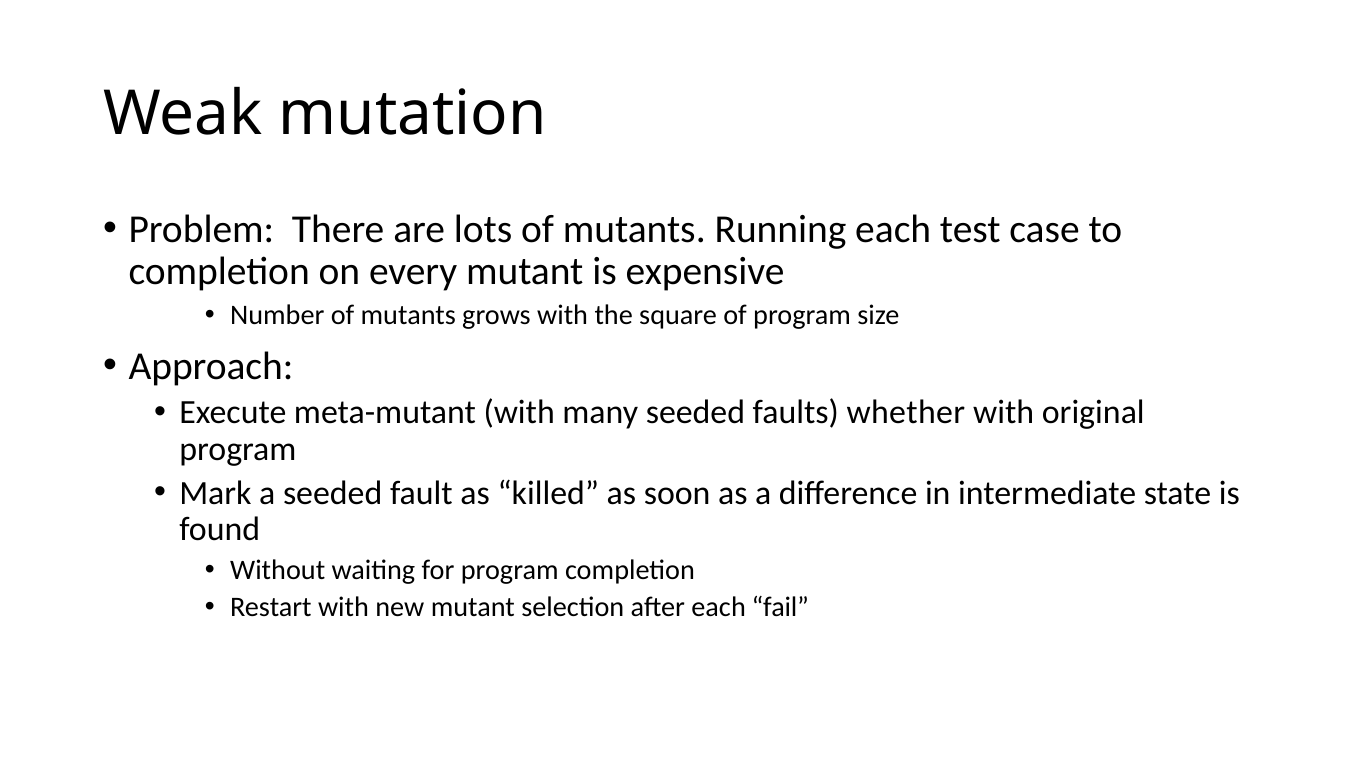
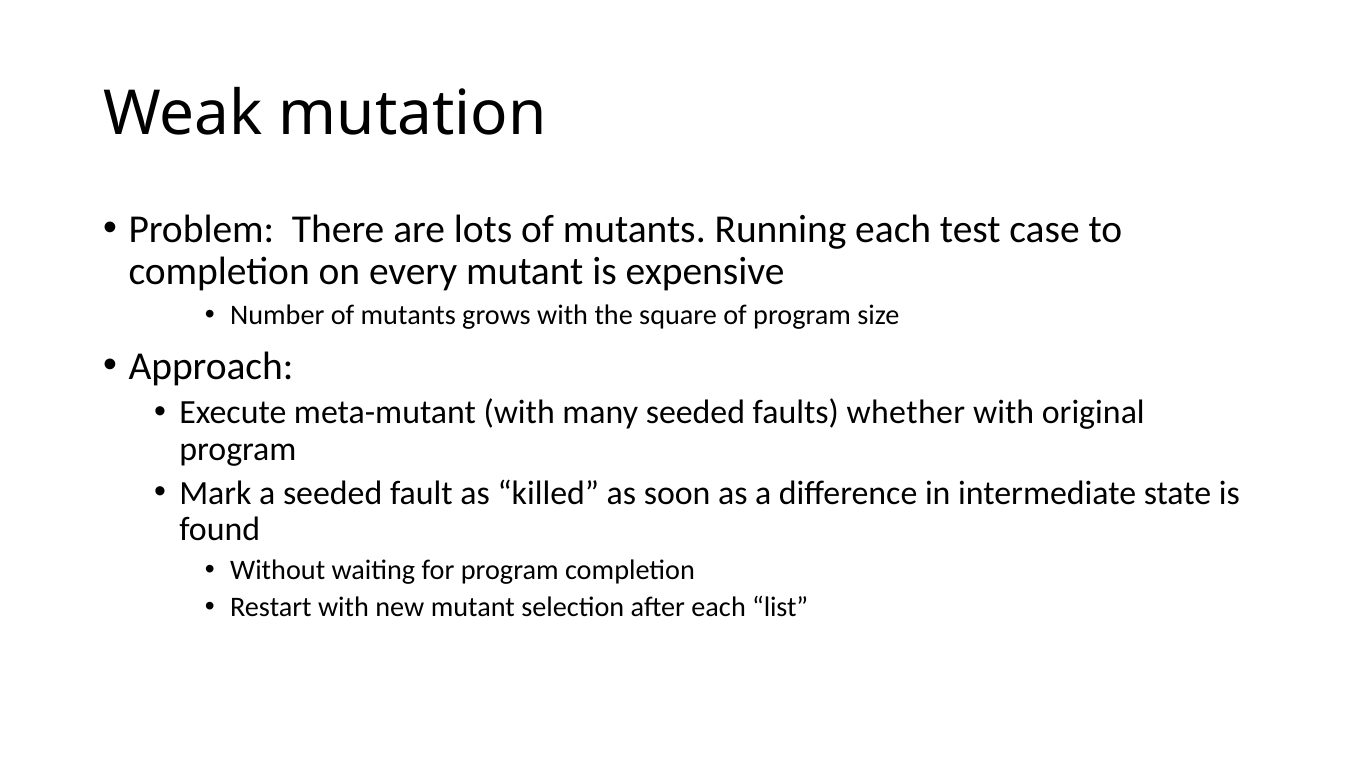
fail: fail -> list
